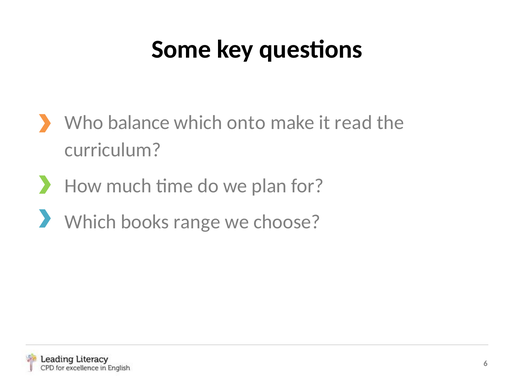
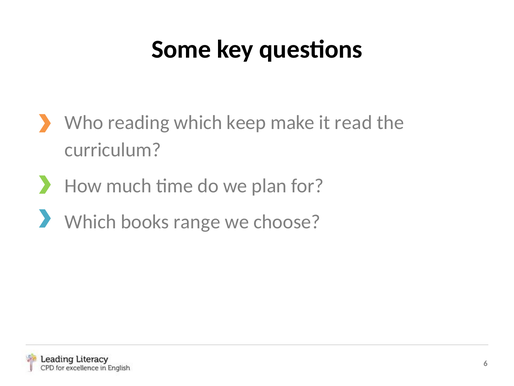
balance: balance -> reading
onto: onto -> keep
